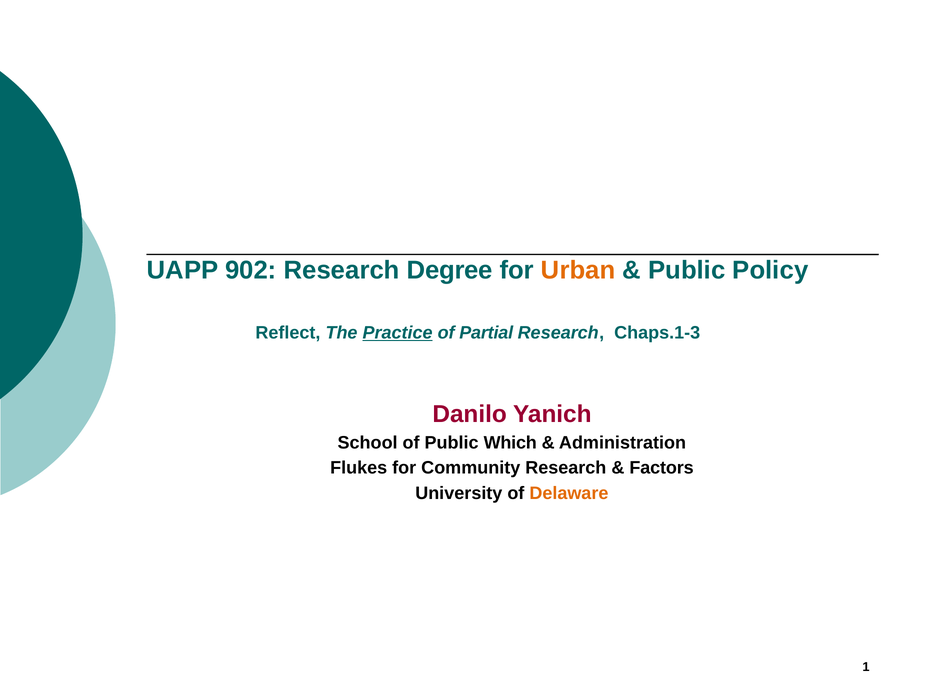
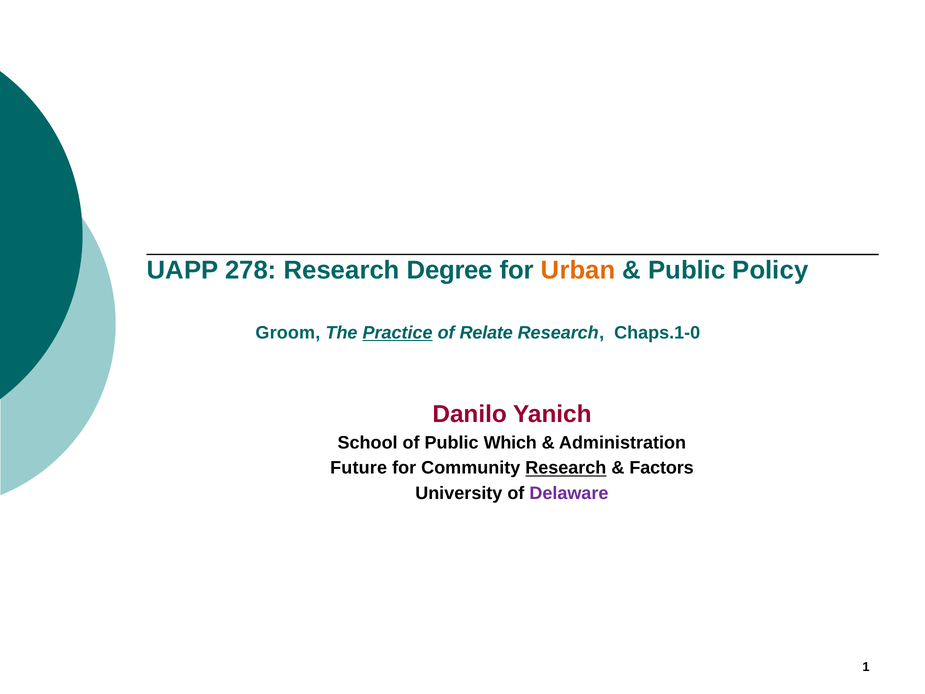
902: 902 -> 278
Reflect: Reflect -> Groom
Partial: Partial -> Relate
Chaps.1-3: Chaps.1-3 -> Chaps.1-0
Flukes: Flukes -> Future
Research at (566, 468) underline: none -> present
Delaware colour: orange -> purple
